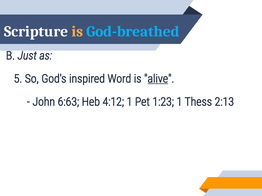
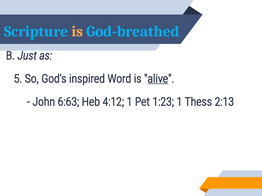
Scripture colour: white -> light blue
